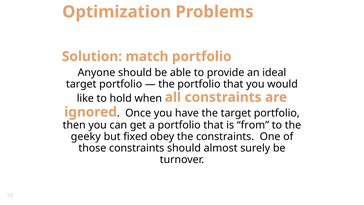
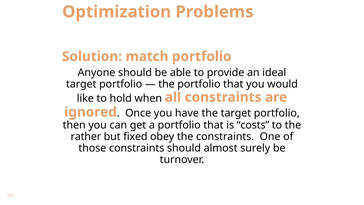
from: from -> costs
geeky: geeky -> rather
